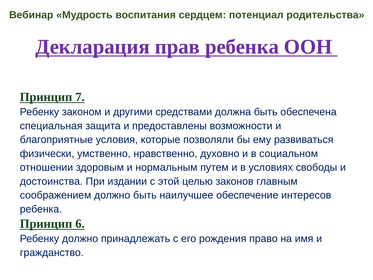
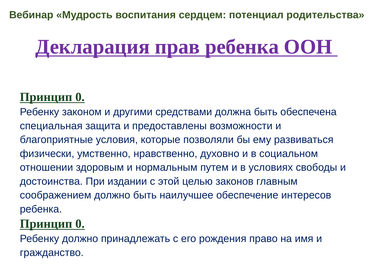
7 at (80, 97): 7 -> 0
6 at (80, 224): 6 -> 0
